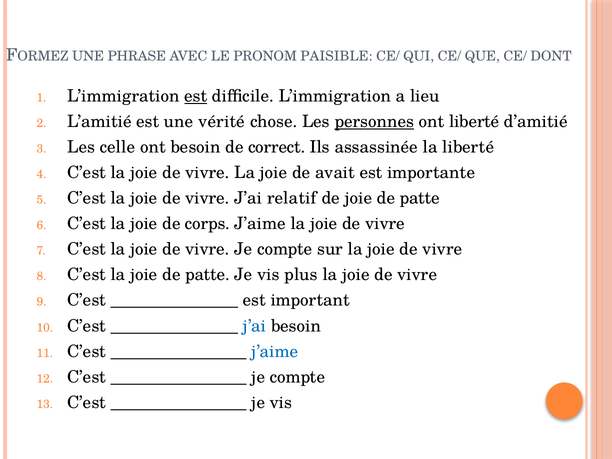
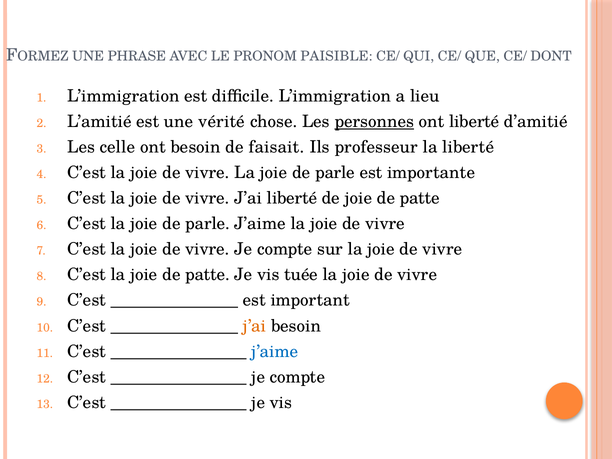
est at (196, 96) underline: present -> none
correct: correct -> faisait
assassinée: assassinée -> professeur
avait at (335, 173): avait -> parle
J’ai relatif: relatif -> liberté
corps at (208, 224): corps -> parle
plus: plus -> tuée
j’ai at (255, 326) colour: blue -> orange
